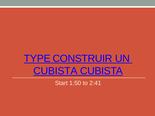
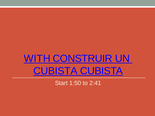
TYPE: TYPE -> WITH
